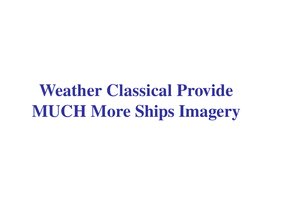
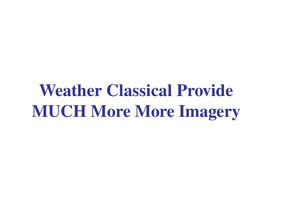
More Ships: Ships -> More
